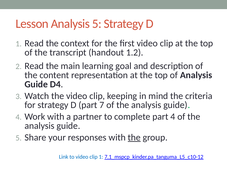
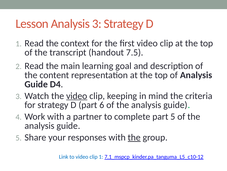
Analysis 5: 5 -> 3
1.2: 1.2 -> 7.5
video at (77, 95) underline: none -> present
7: 7 -> 6
part 4: 4 -> 5
